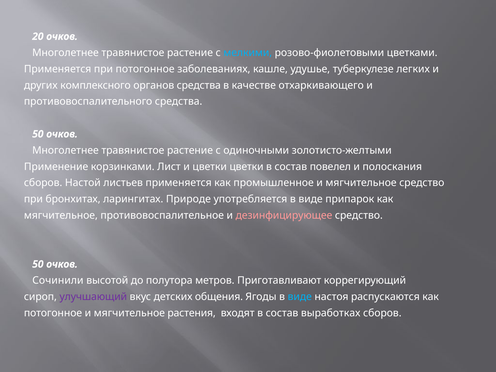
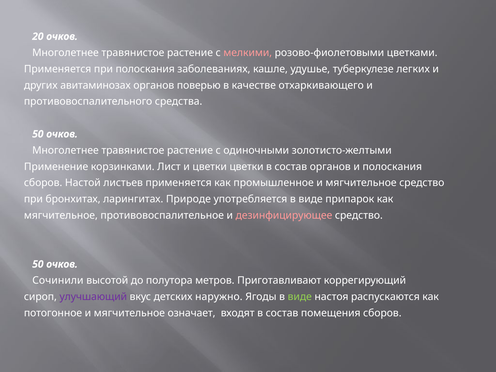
мелкими colour: light blue -> pink
при потогонное: потогонное -> полоскания
комплексного: комплексного -> авитаминозах
органов средства: средства -> поверью
состав повелел: повелел -> органов
общения: общения -> наружно
виде at (300, 297) colour: light blue -> light green
растения: растения -> означает
выработках: выработках -> помещения
